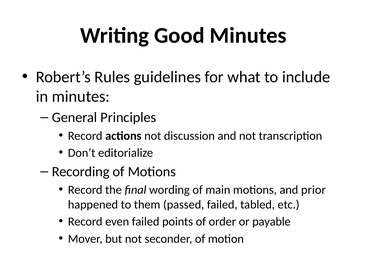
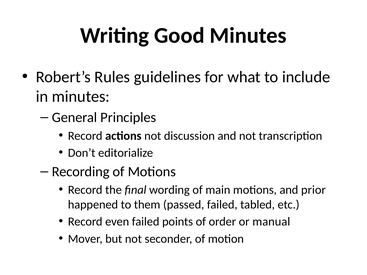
payable: payable -> manual
